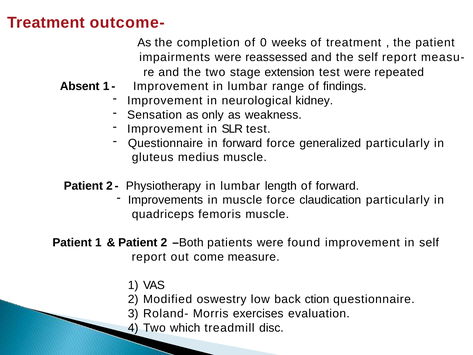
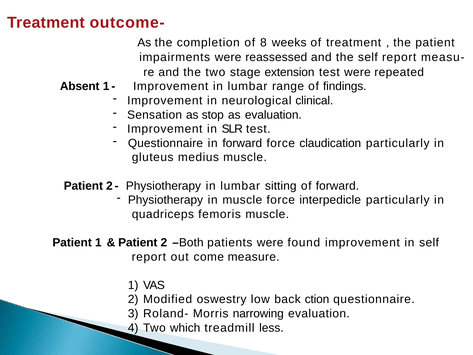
0: 0 -> 8
kidney: kidney -> clinical
only: only -> stop
as weakness: weakness -> evaluation
generalized: generalized -> claudication
length: length -> sitting
Improvements at (165, 200): Improvements -> Physiotherapy
claudication: claudication -> interpedicle
exercises: exercises -> narrowing
disc: disc -> less
